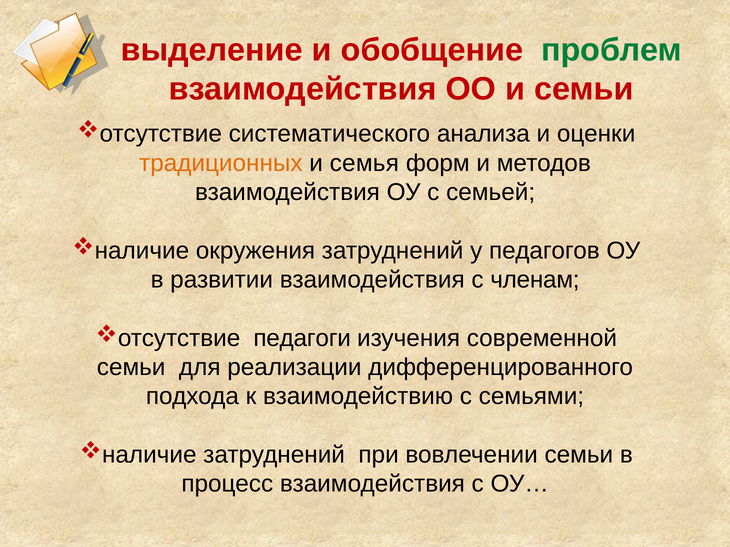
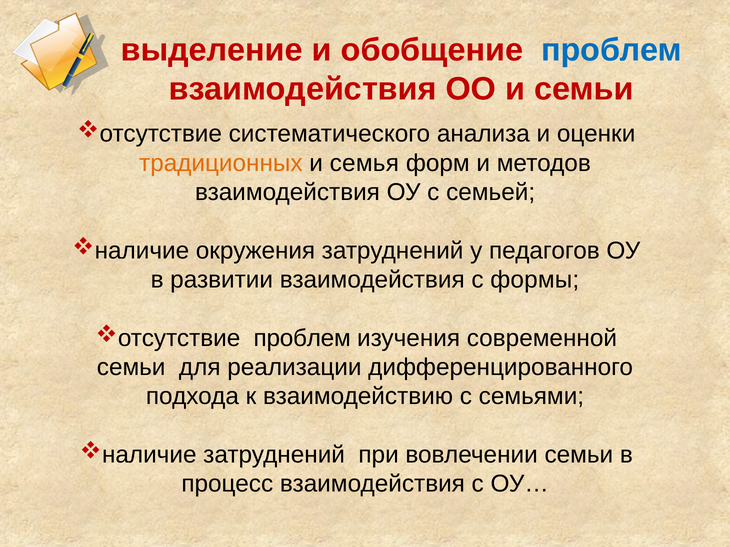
проблем at (612, 50) colour: green -> blue
членам: членам -> формы
педагоги at (302, 338): педагоги -> проблем
